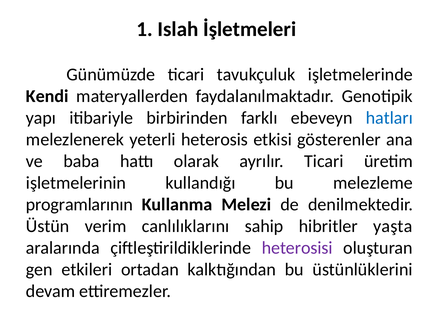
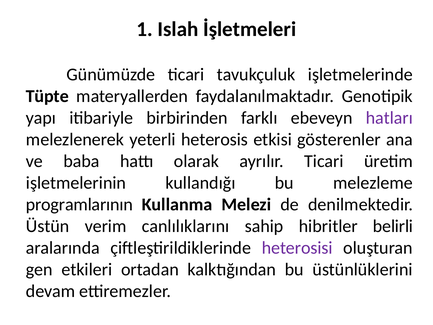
Kendi: Kendi -> Tüpte
hatları colour: blue -> purple
yaşta: yaşta -> belirli
